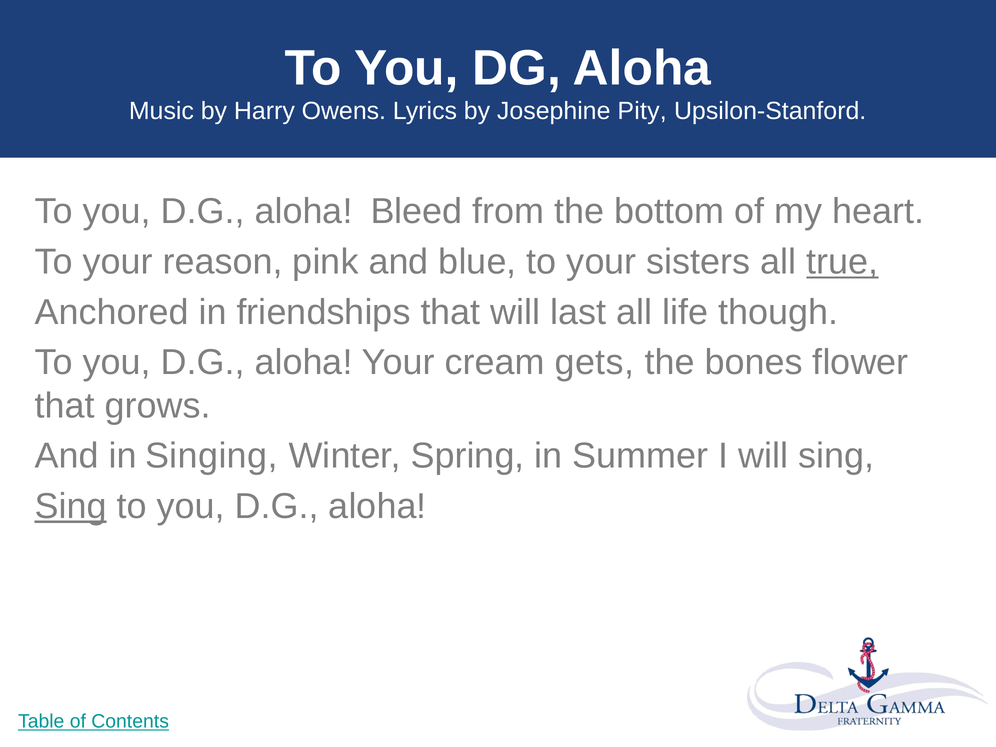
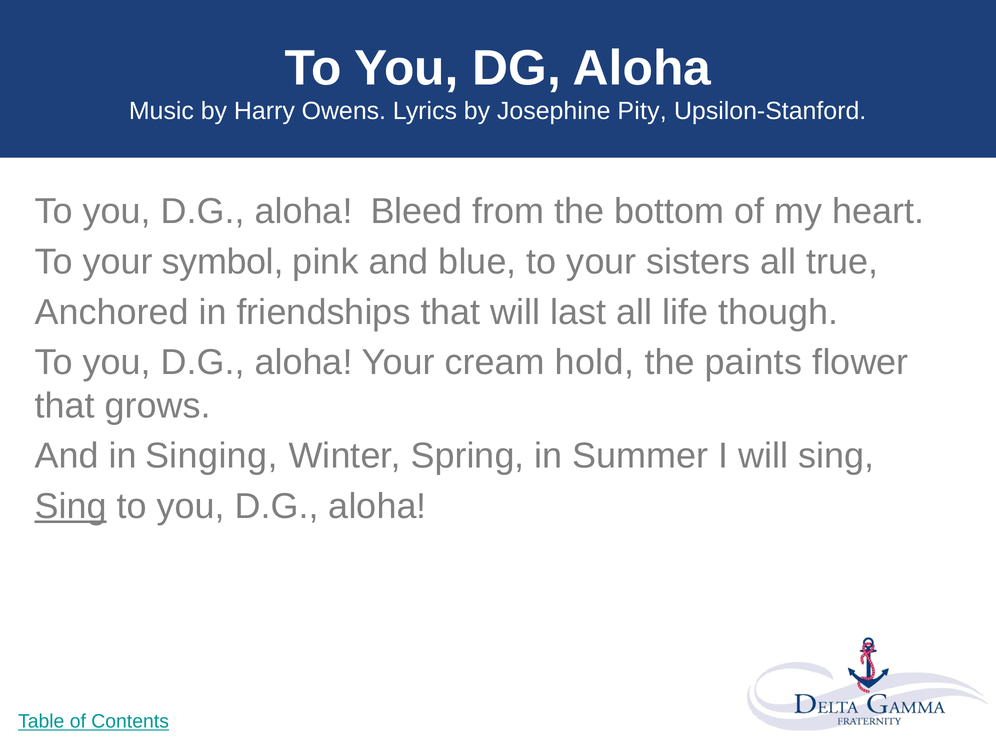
reason: reason -> symbol
true underline: present -> none
gets: gets -> hold
bones: bones -> paints
